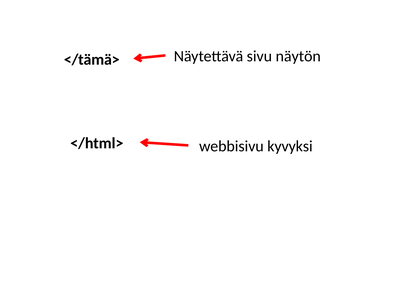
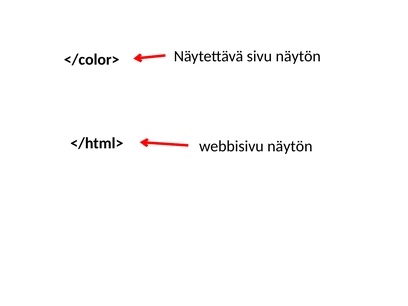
</tämä>: </tämä> -> </color>
webbisivu kyvyksi: kyvyksi -> näytön
